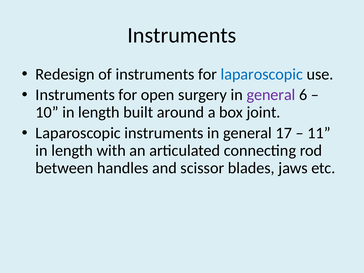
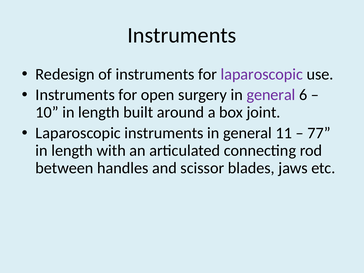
laparoscopic at (262, 74) colour: blue -> purple
17: 17 -> 11
11: 11 -> 77
